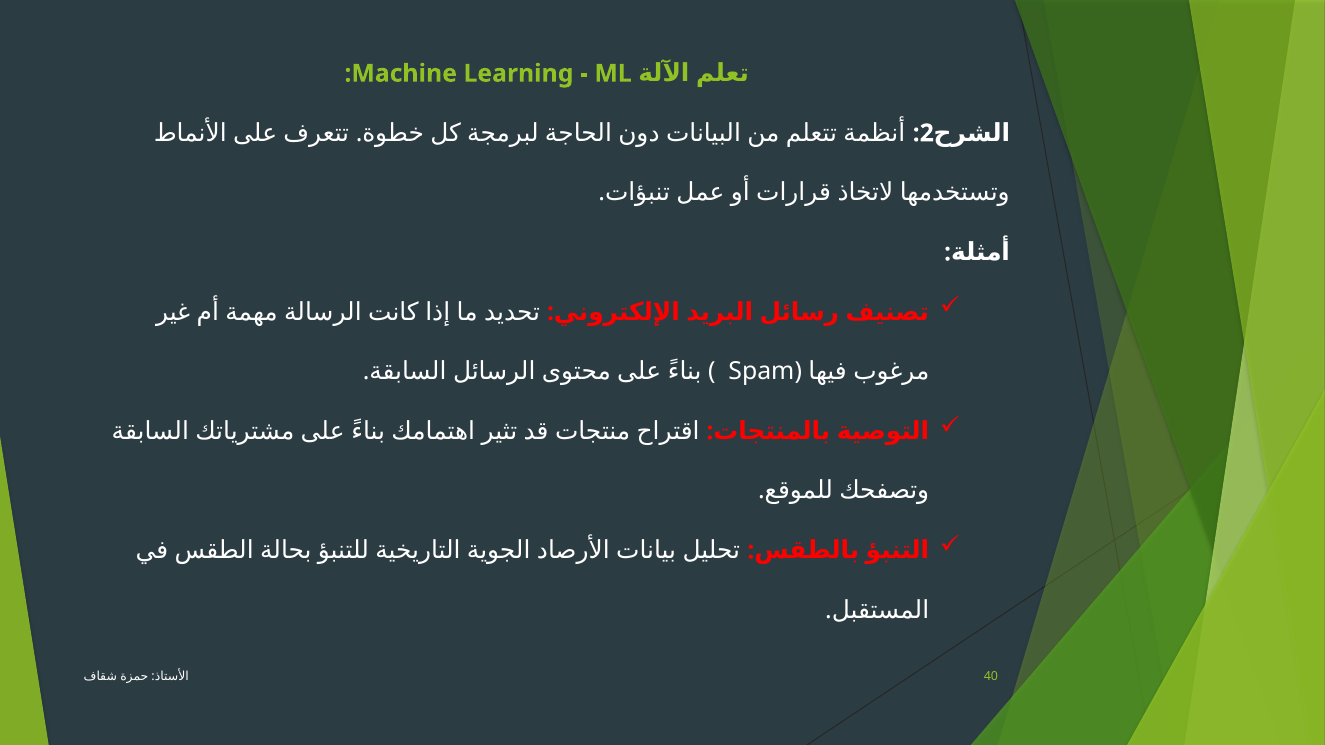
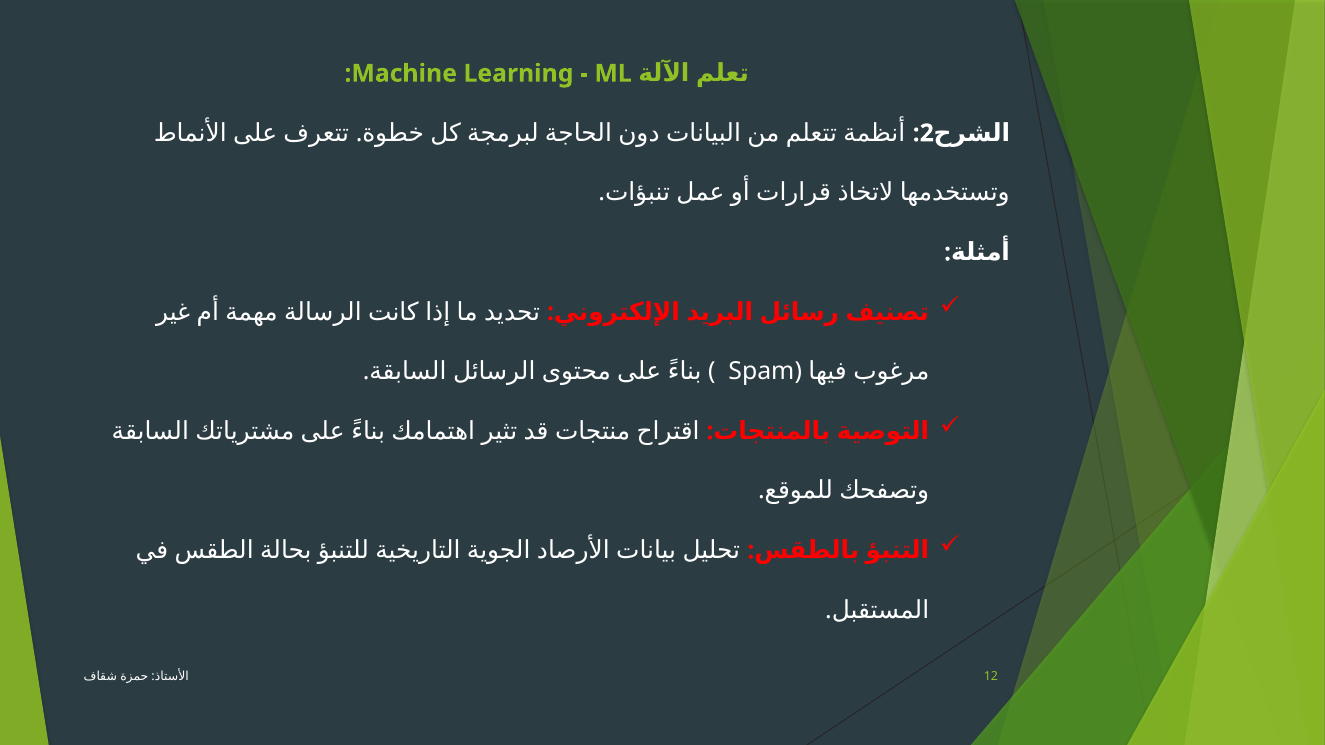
40: 40 -> 12
